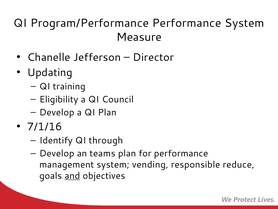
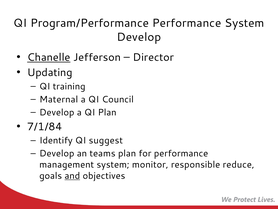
Measure at (139, 37): Measure -> Develop
Chanelle underline: none -> present
Eligibility: Eligibility -> Maternal
7/1/16: 7/1/16 -> 7/1/84
through: through -> suggest
vending: vending -> monitor
